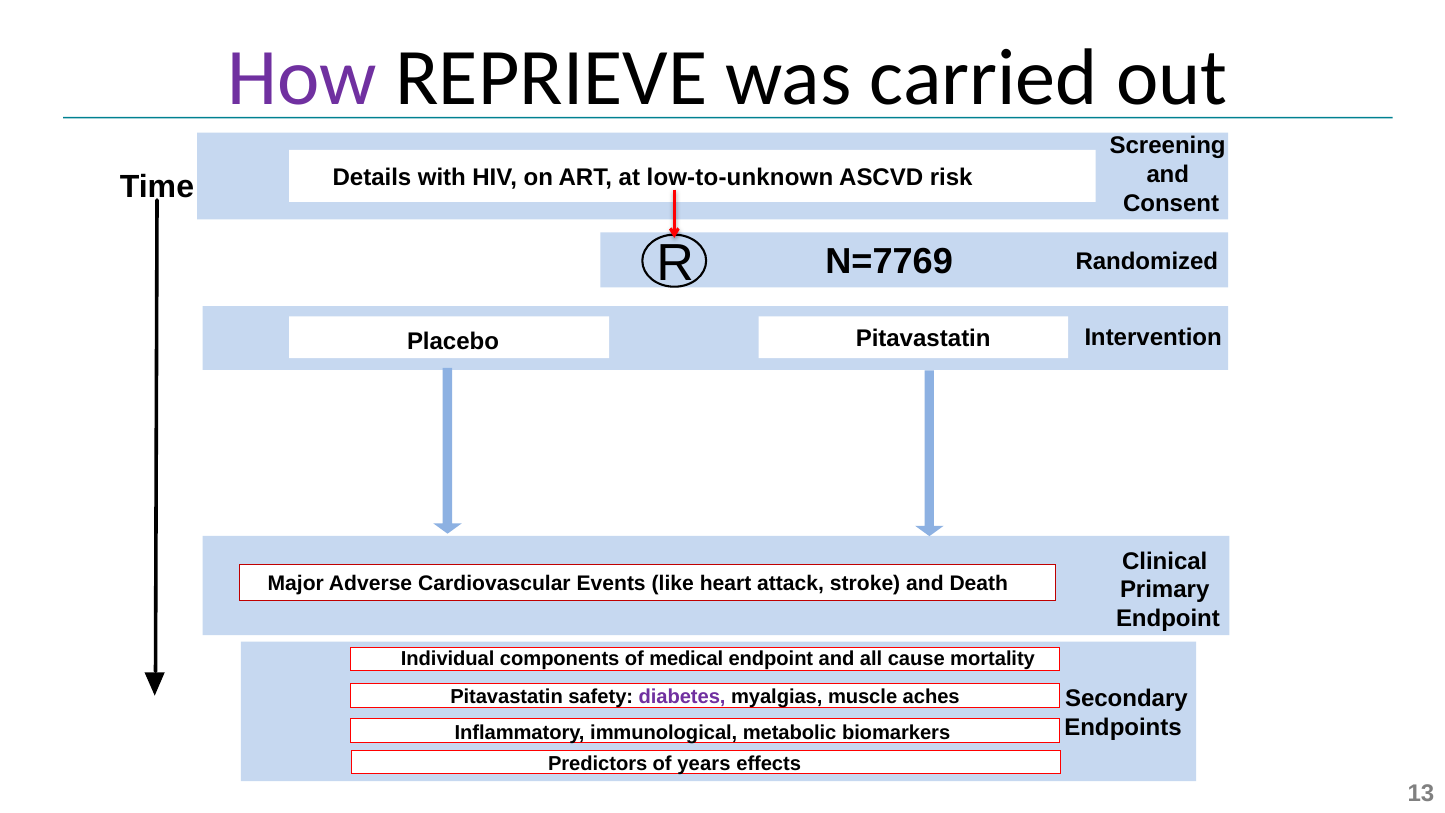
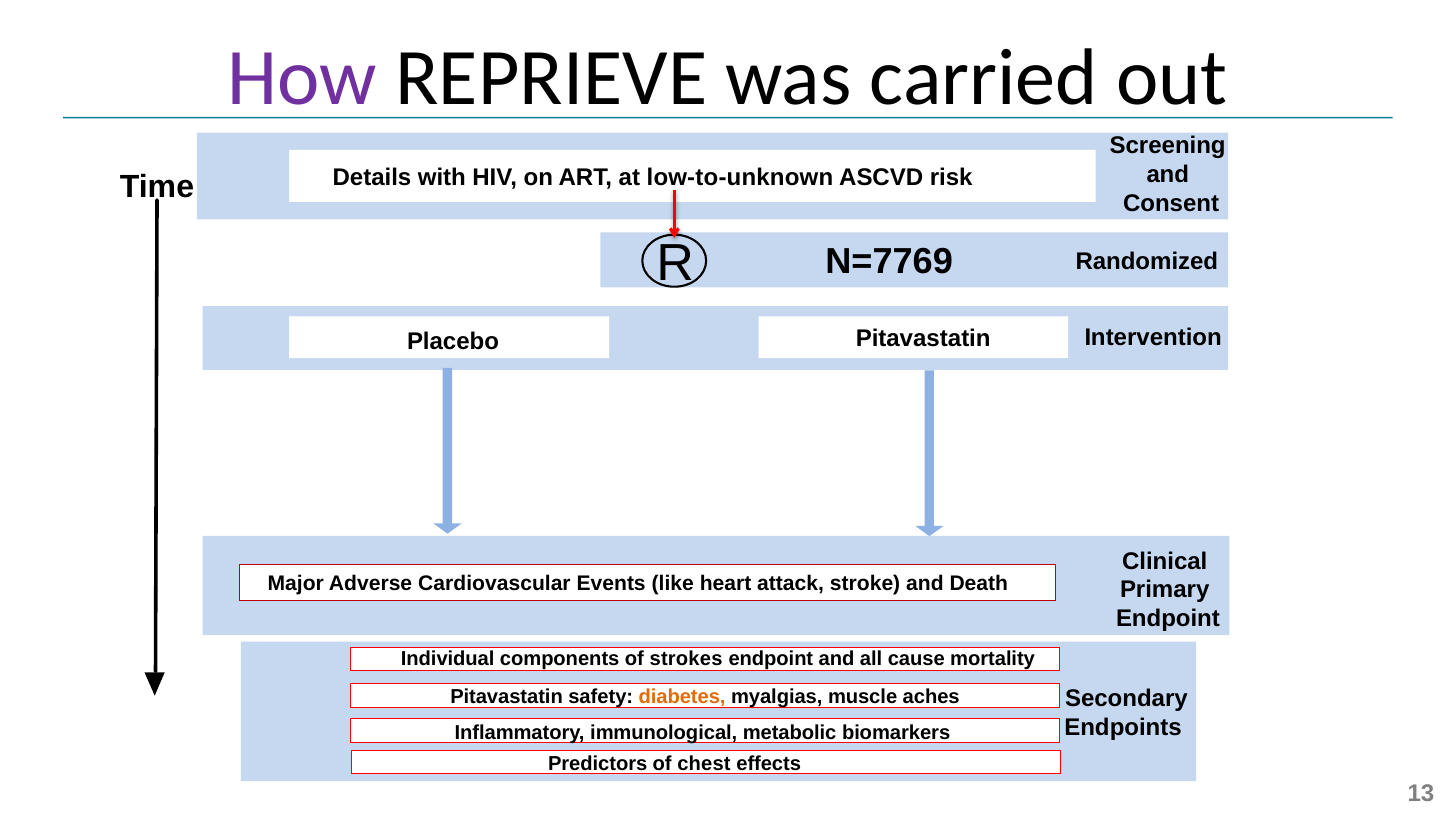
medical: medical -> strokes
diabetes colour: purple -> orange
years: years -> chest
